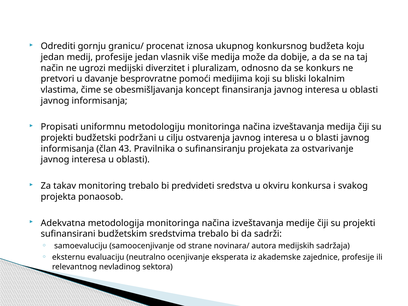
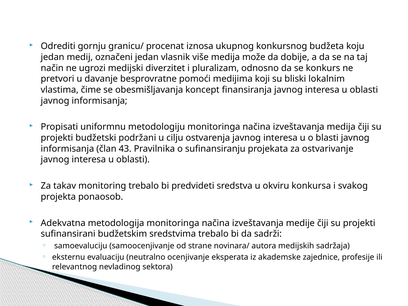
medij profesije: profesije -> označeni
